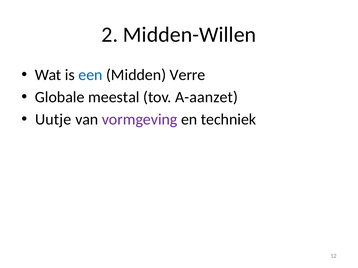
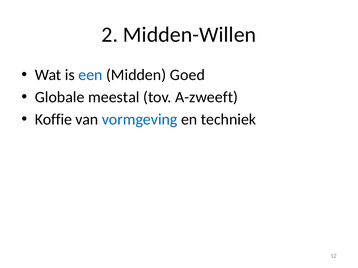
Verre: Verre -> Goed
A-aanzet: A-aanzet -> A-zweeft
Uutje: Uutje -> Koffie
vormgeving colour: purple -> blue
